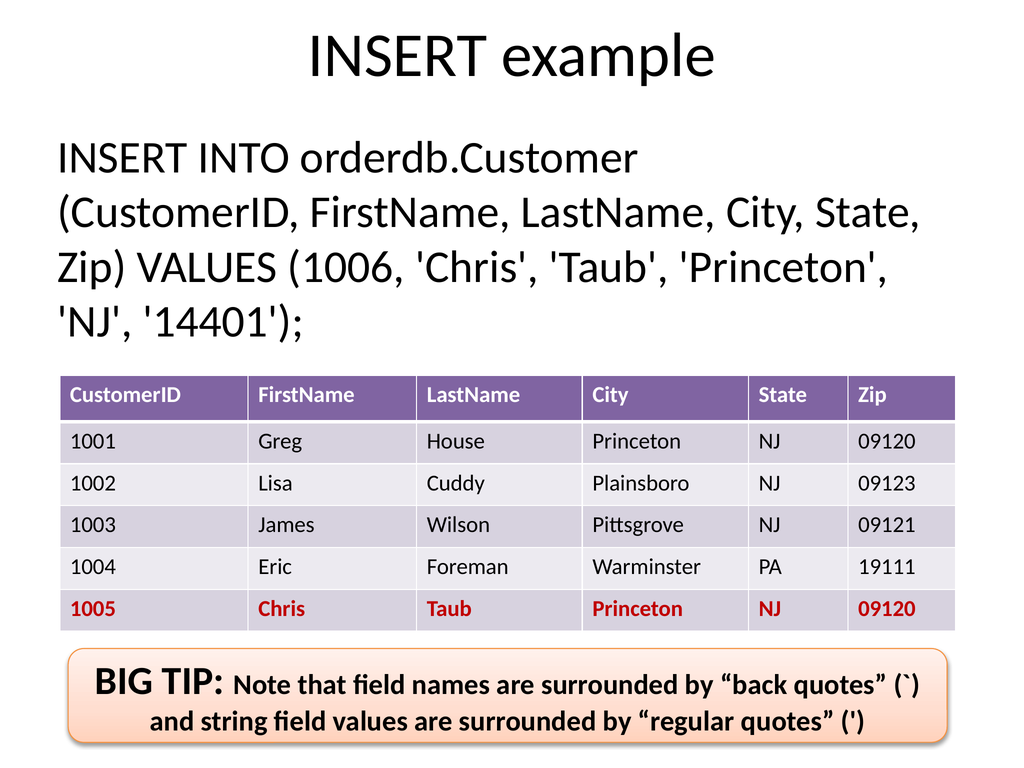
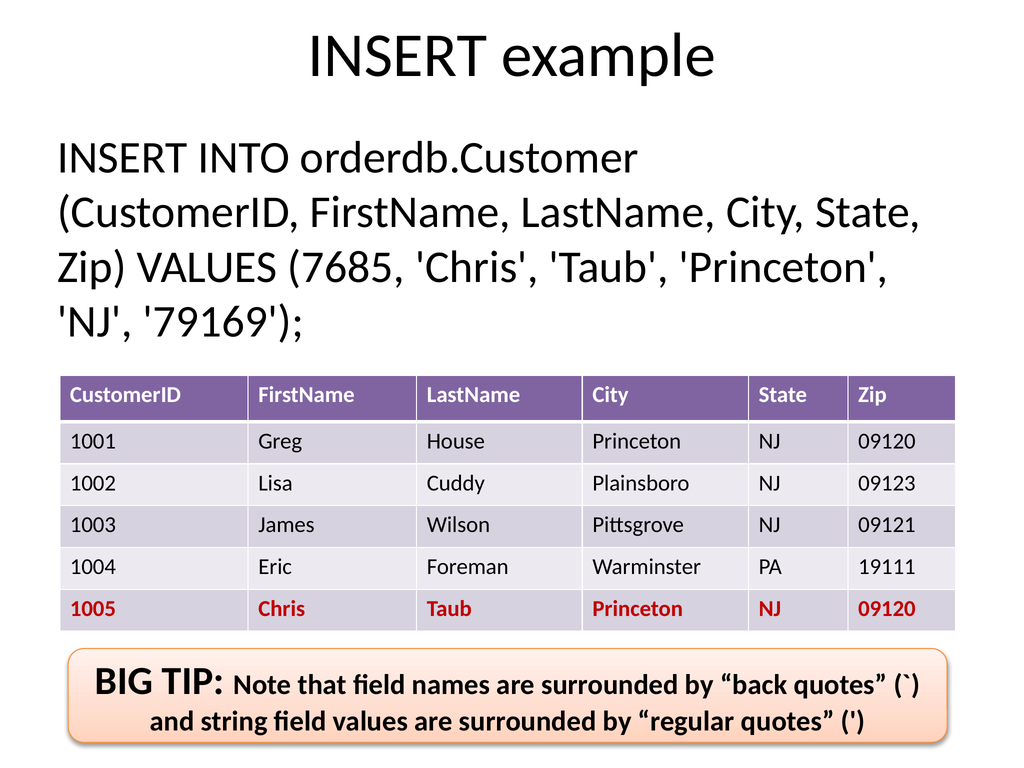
1006: 1006 -> 7685
14401: 14401 -> 79169
